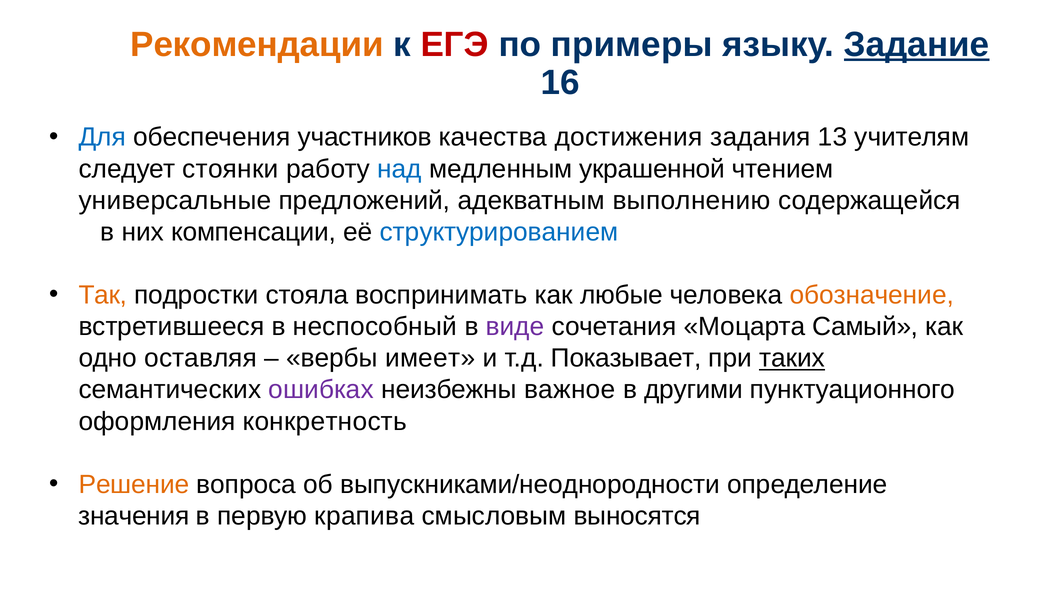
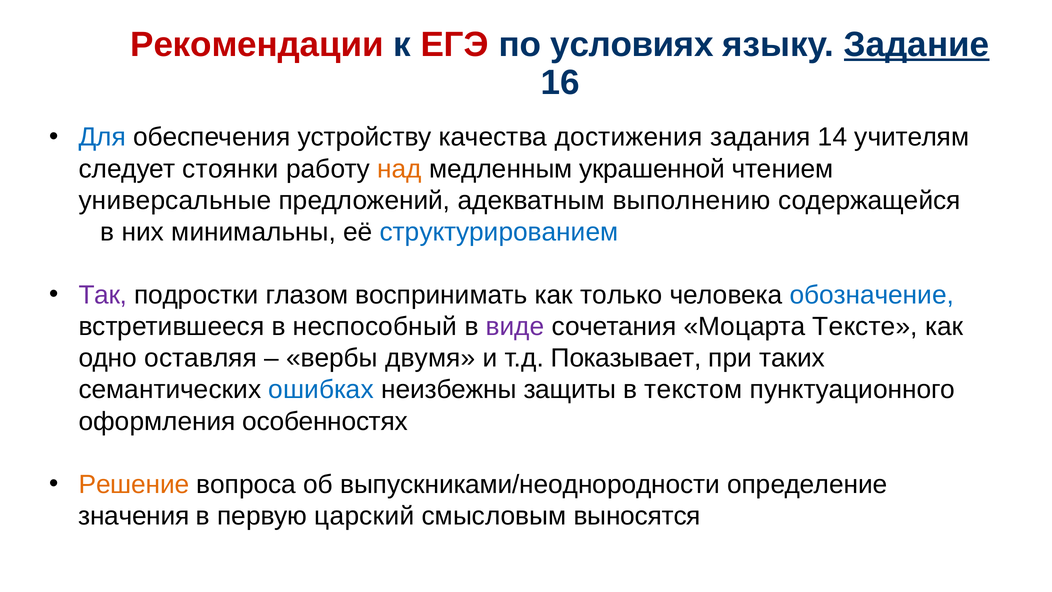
Рекомендации colour: orange -> red
примеры: примеры -> условиях
участников: участников -> устройству
13: 13 -> 14
над colour: blue -> orange
компенсации: компенсации -> минимальны
Так colour: orange -> purple
стояла: стояла -> глазом
любые: любые -> только
обозначение colour: orange -> blue
Самый: Самый -> Тексте
имеет: имеет -> двумя
таких underline: present -> none
ошибках colour: purple -> blue
важное: важное -> защиты
другими: другими -> текстом
конкретность: конкретность -> особенностях
крапива: крапива -> царский
